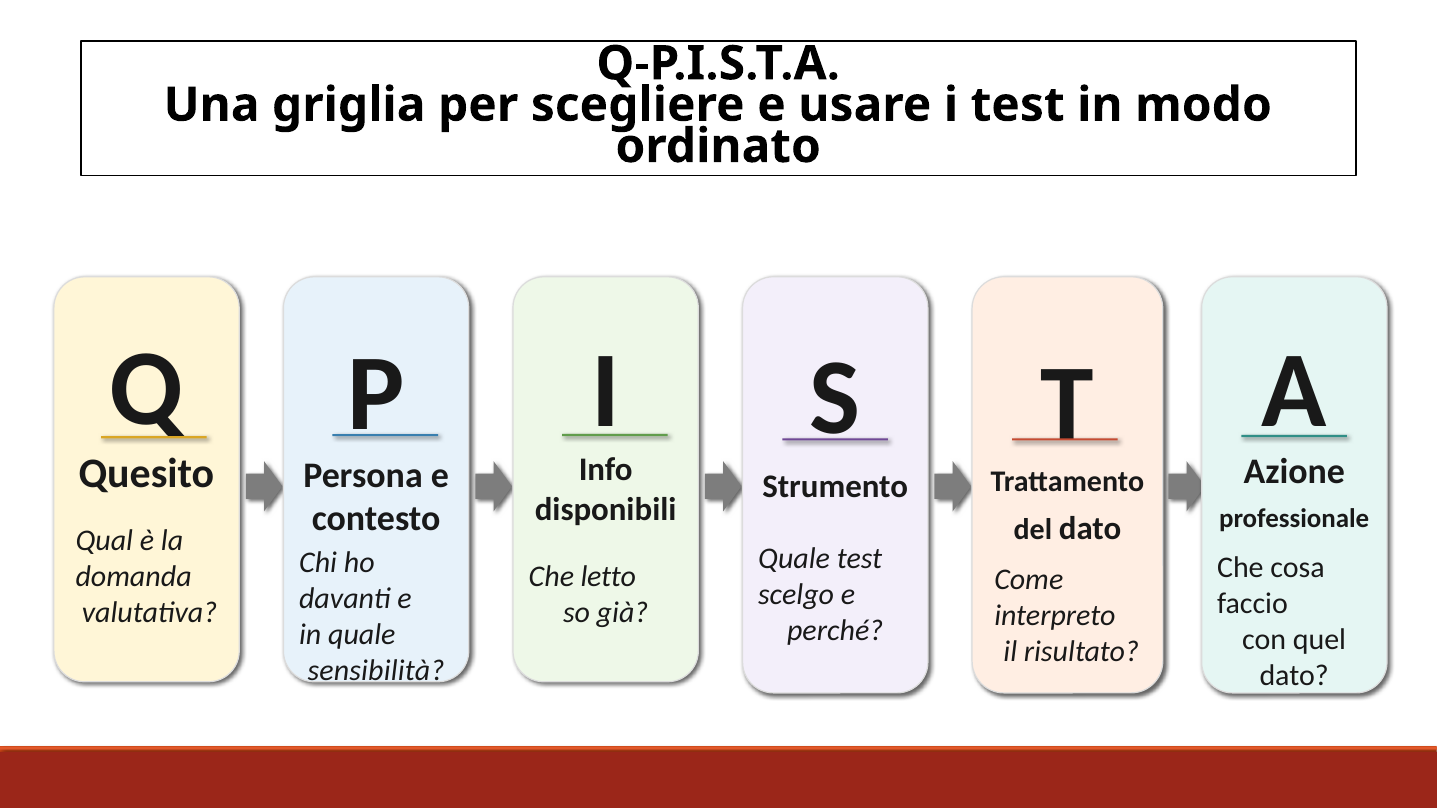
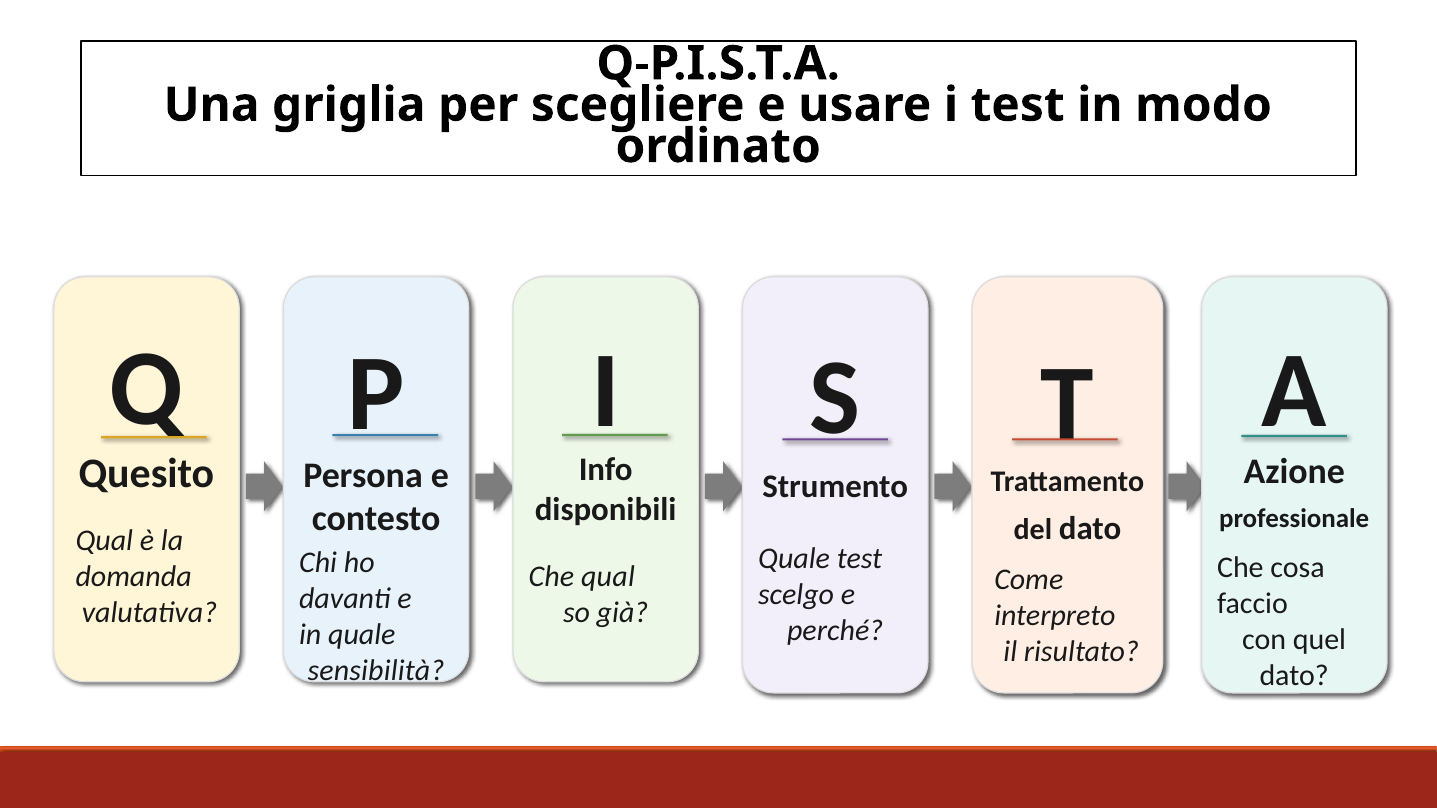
Che letto: letto -> qual
